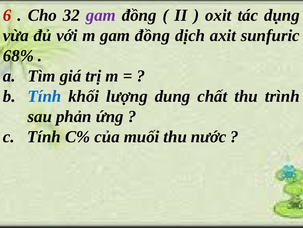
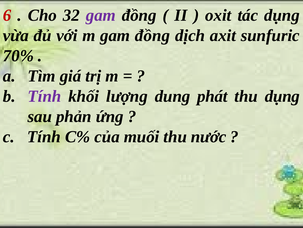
68%: 68% -> 70%
Tính at (44, 96) colour: blue -> purple
chất: chất -> phát
thu trình: trình -> dụng
